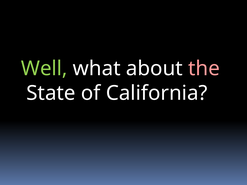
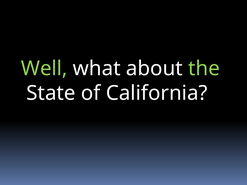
the colour: pink -> light green
